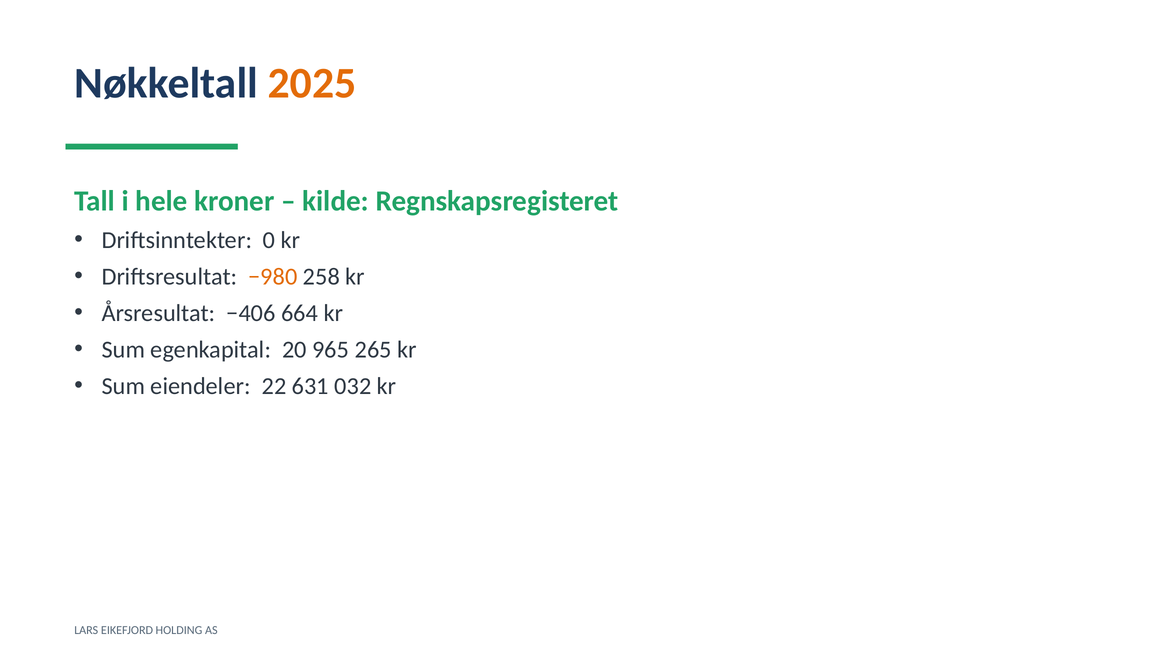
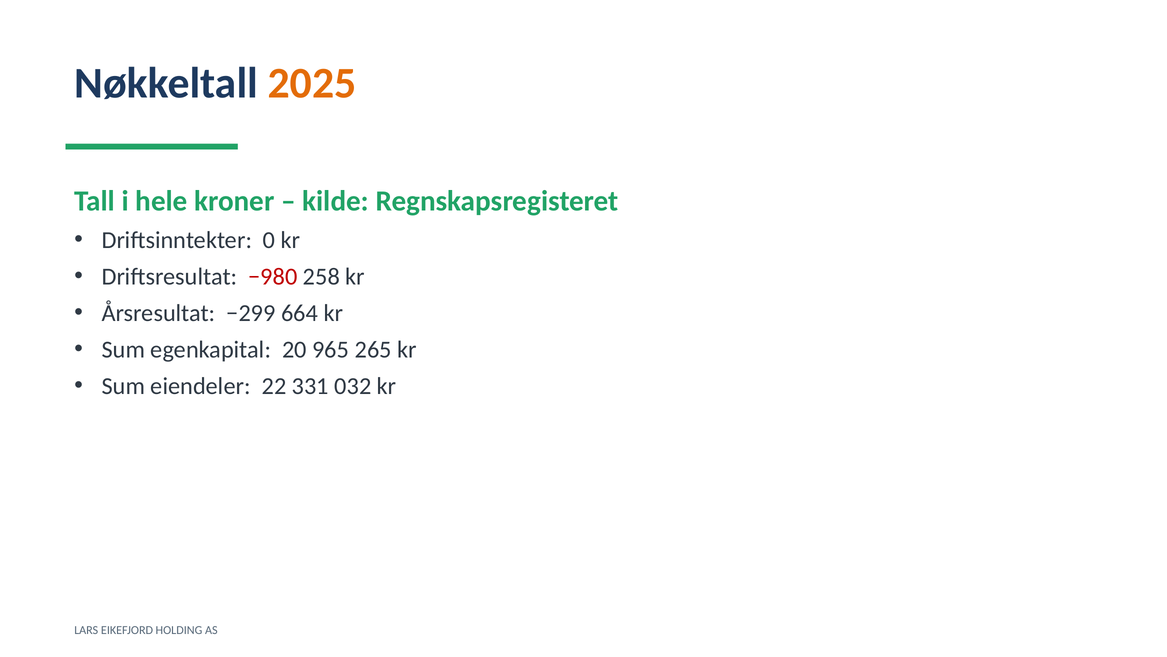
−980 colour: orange -> red
−406: −406 -> −299
631: 631 -> 331
